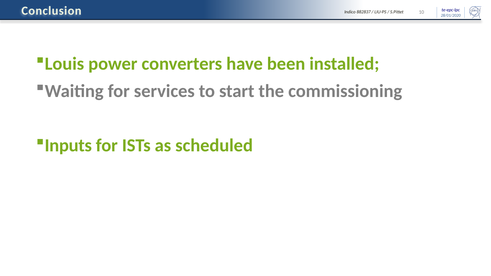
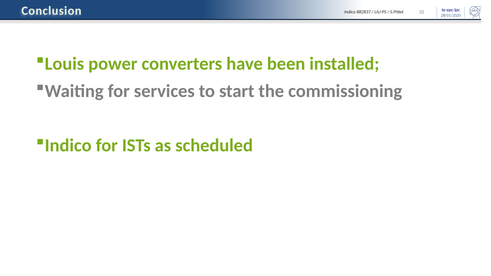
Inputs at (68, 145): Inputs -> Indico
